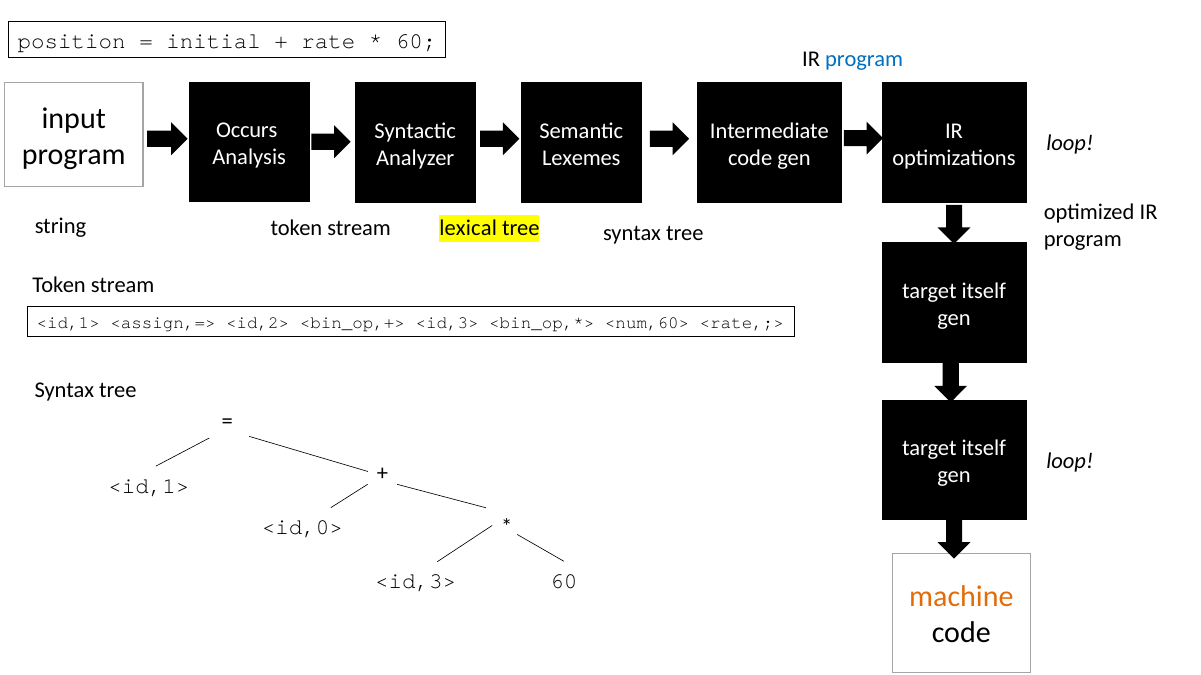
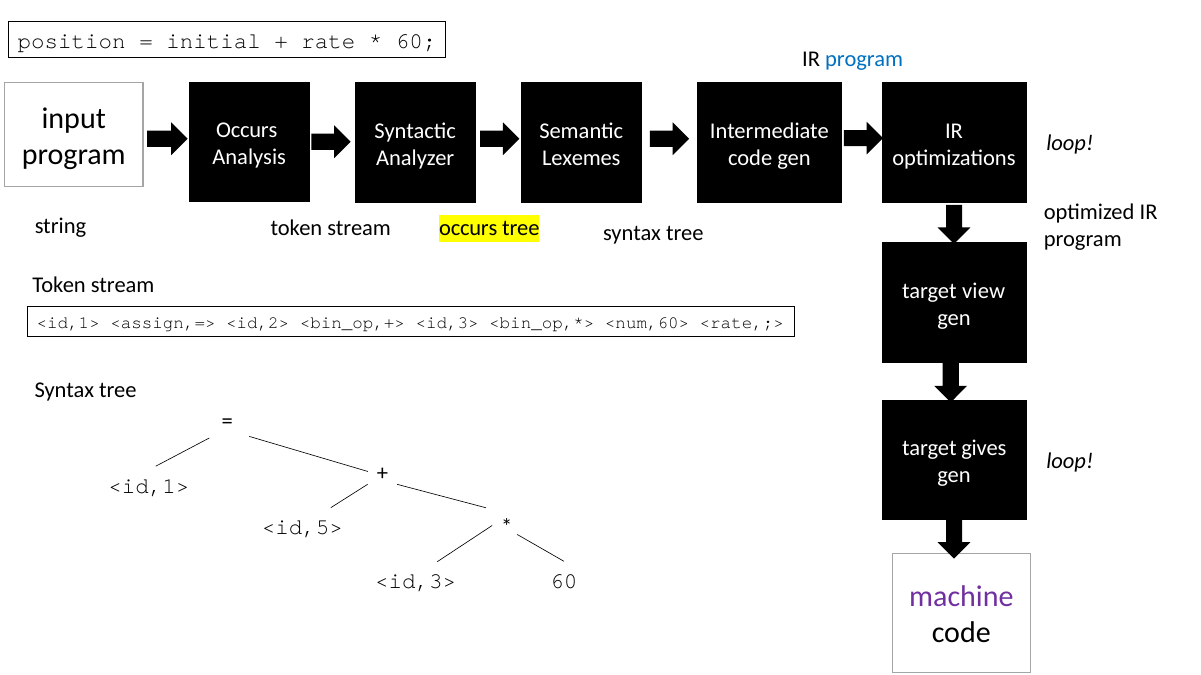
stream lexical: lexical -> occurs
itself at (984, 291): itself -> view
itself at (984, 449): itself -> gives
<id,0>: <id,0> -> <id,5>
machine colour: orange -> purple
